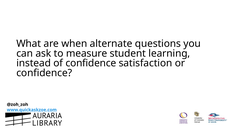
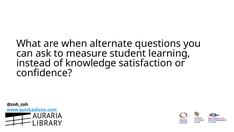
of confidence: confidence -> knowledge
